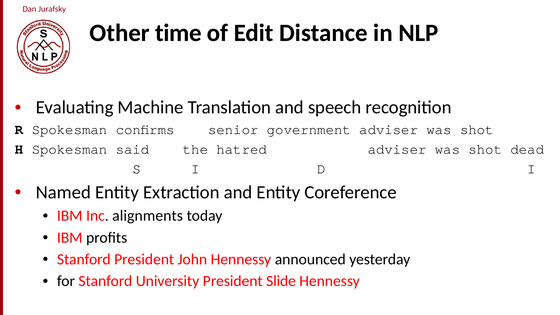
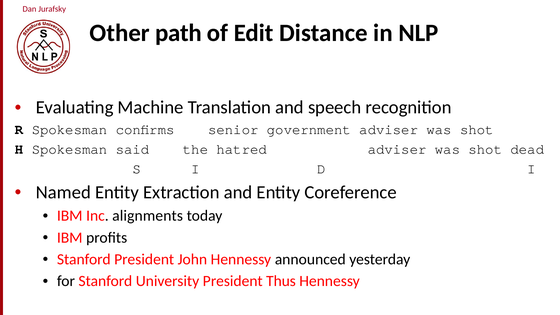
time: time -> path
Slide: Slide -> Thus
